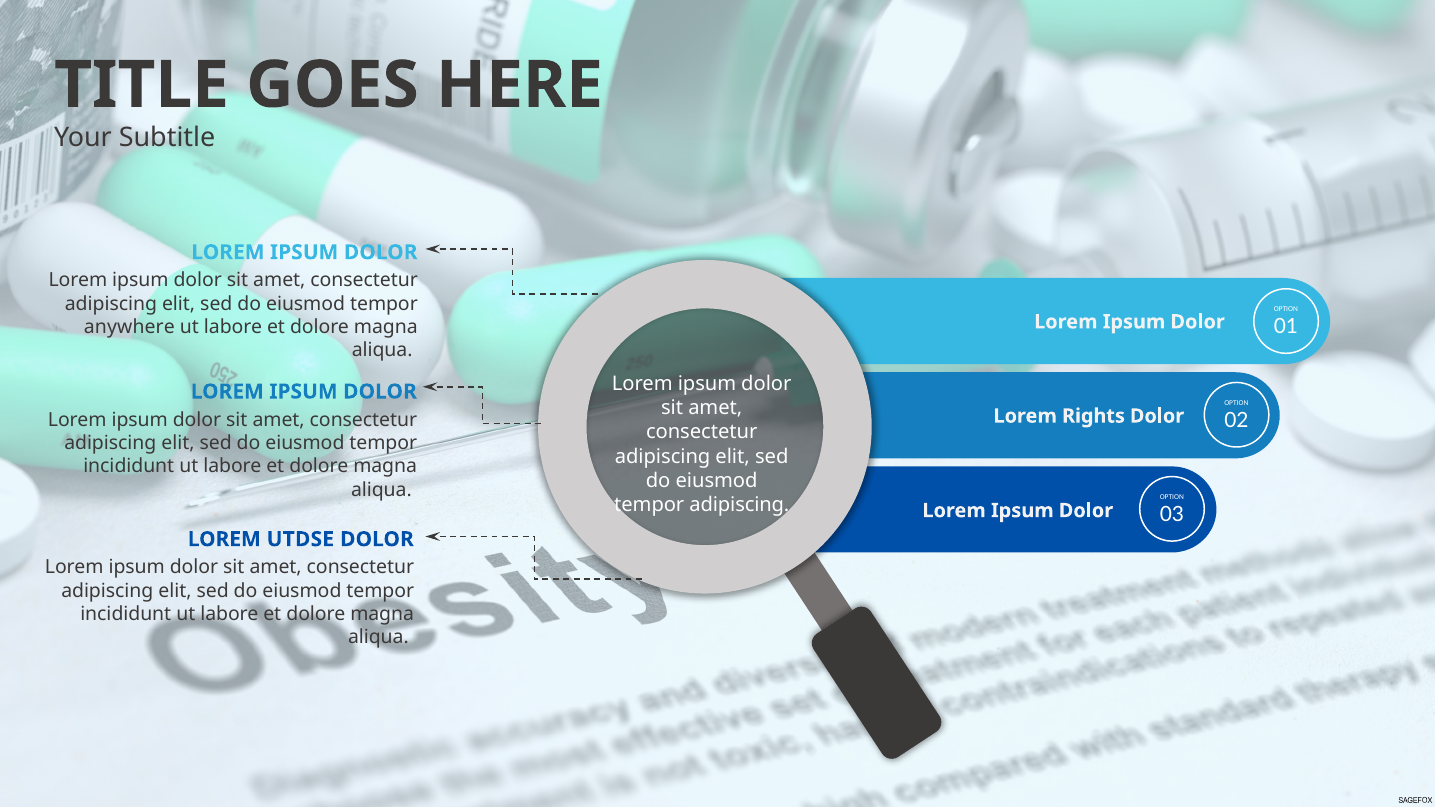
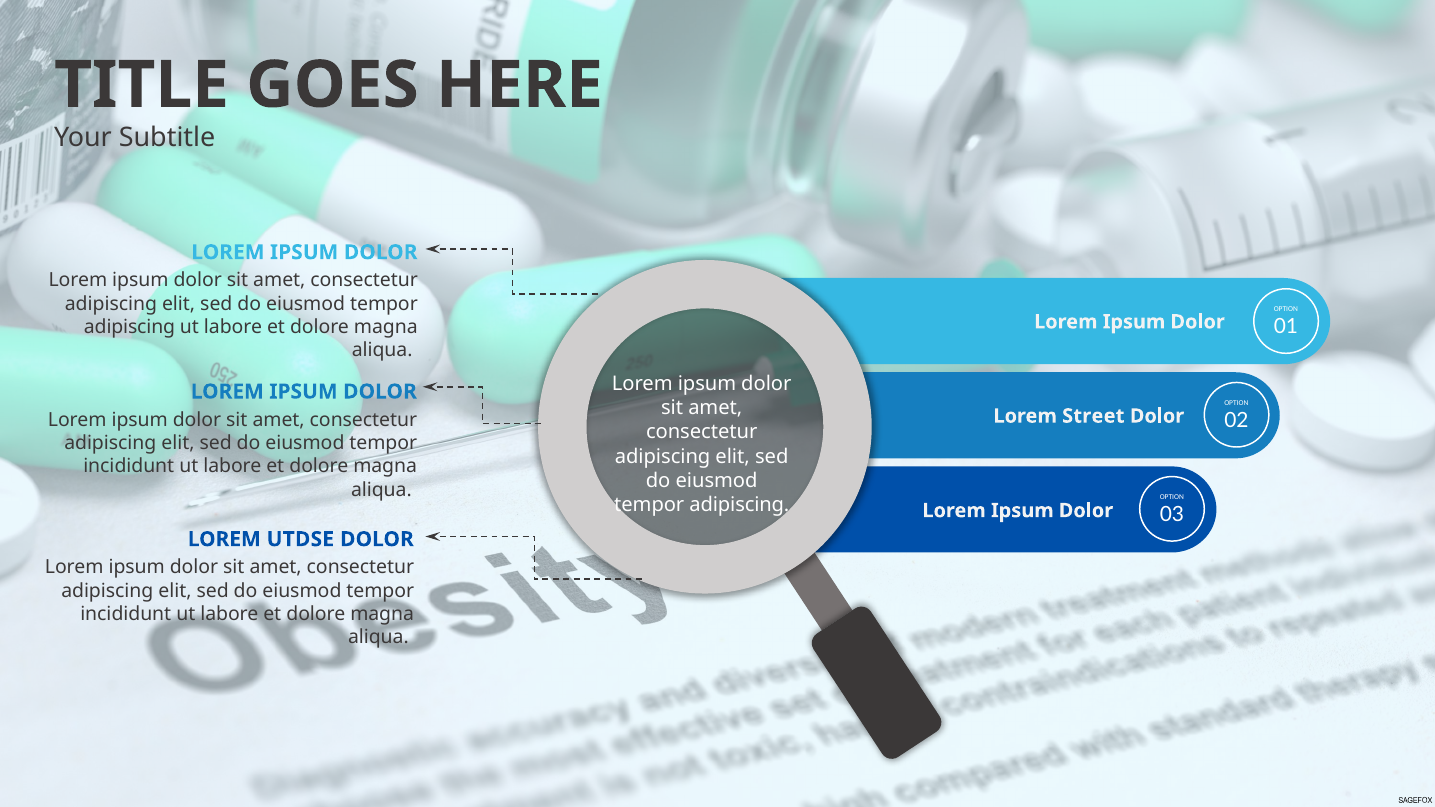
anywhere at (129, 327): anywhere -> adipiscing
Rights: Rights -> Street
